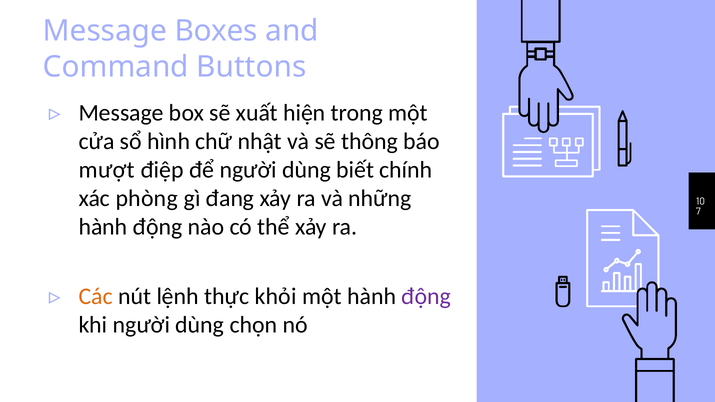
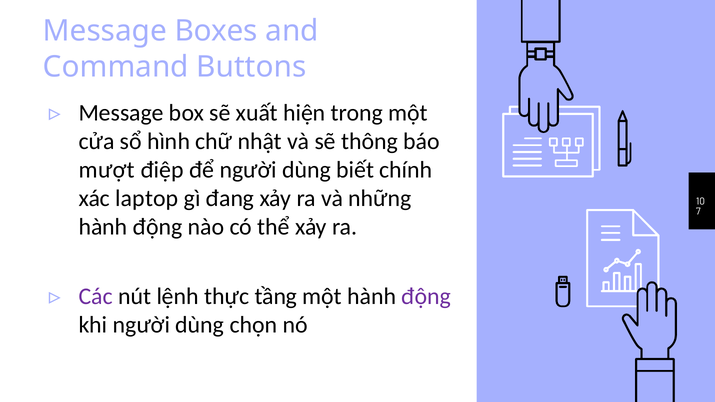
phòng: phòng -> laptop
Các colour: orange -> purple
khỏi: khỏi -> tầng
